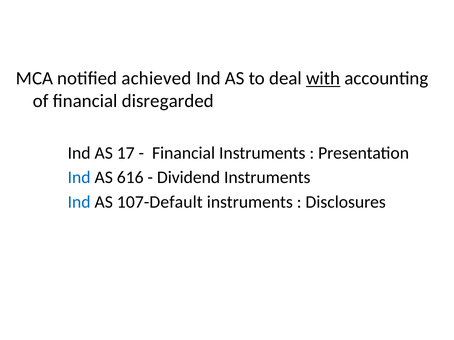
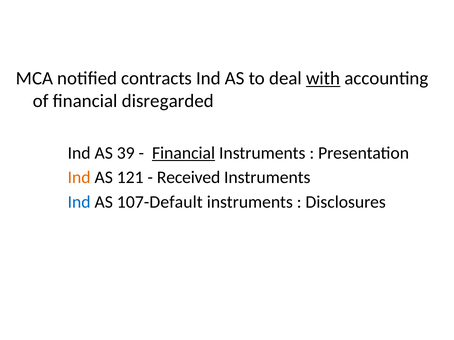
achieved: achieved -> contracts
17: 17 -> 39
Financial at (184, 153) underline: none -> present
Ind at (79, 178) colour: blue -> orange
616: 616 -> 121
Dividend: Dividend -> Received
